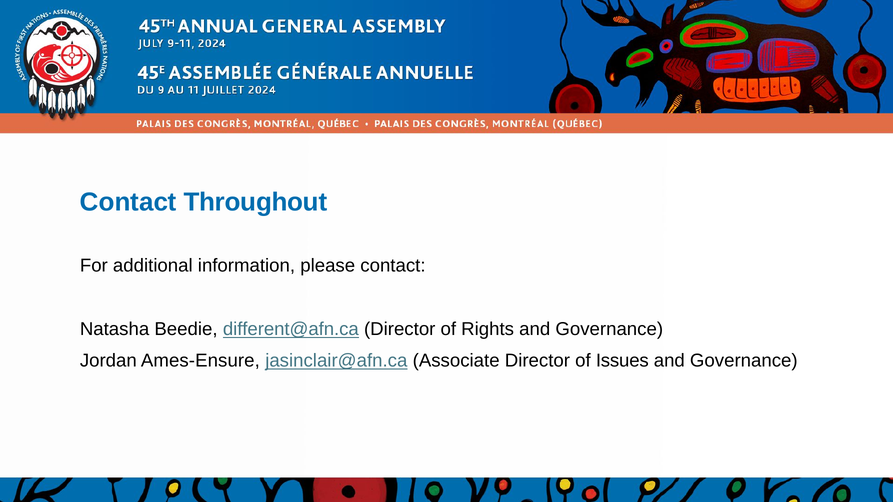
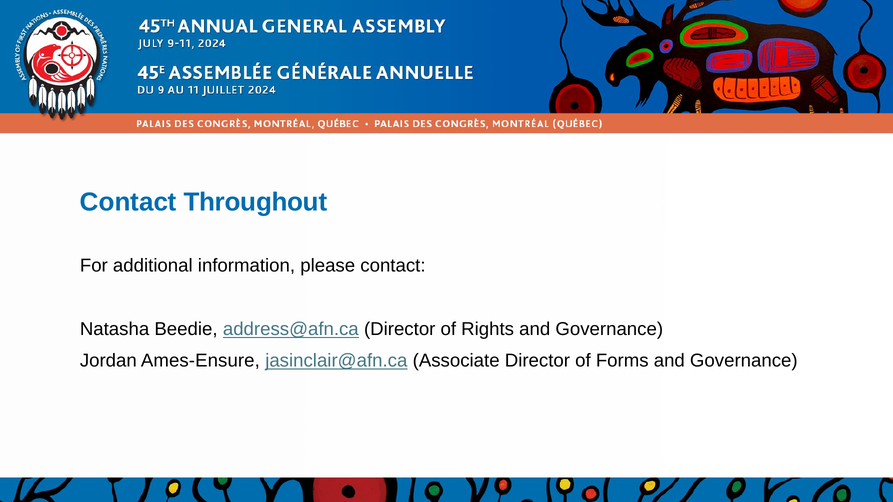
different@afn.ca: different@afn.ca -> address@afn.ca
Issues: Issues -> Forms
